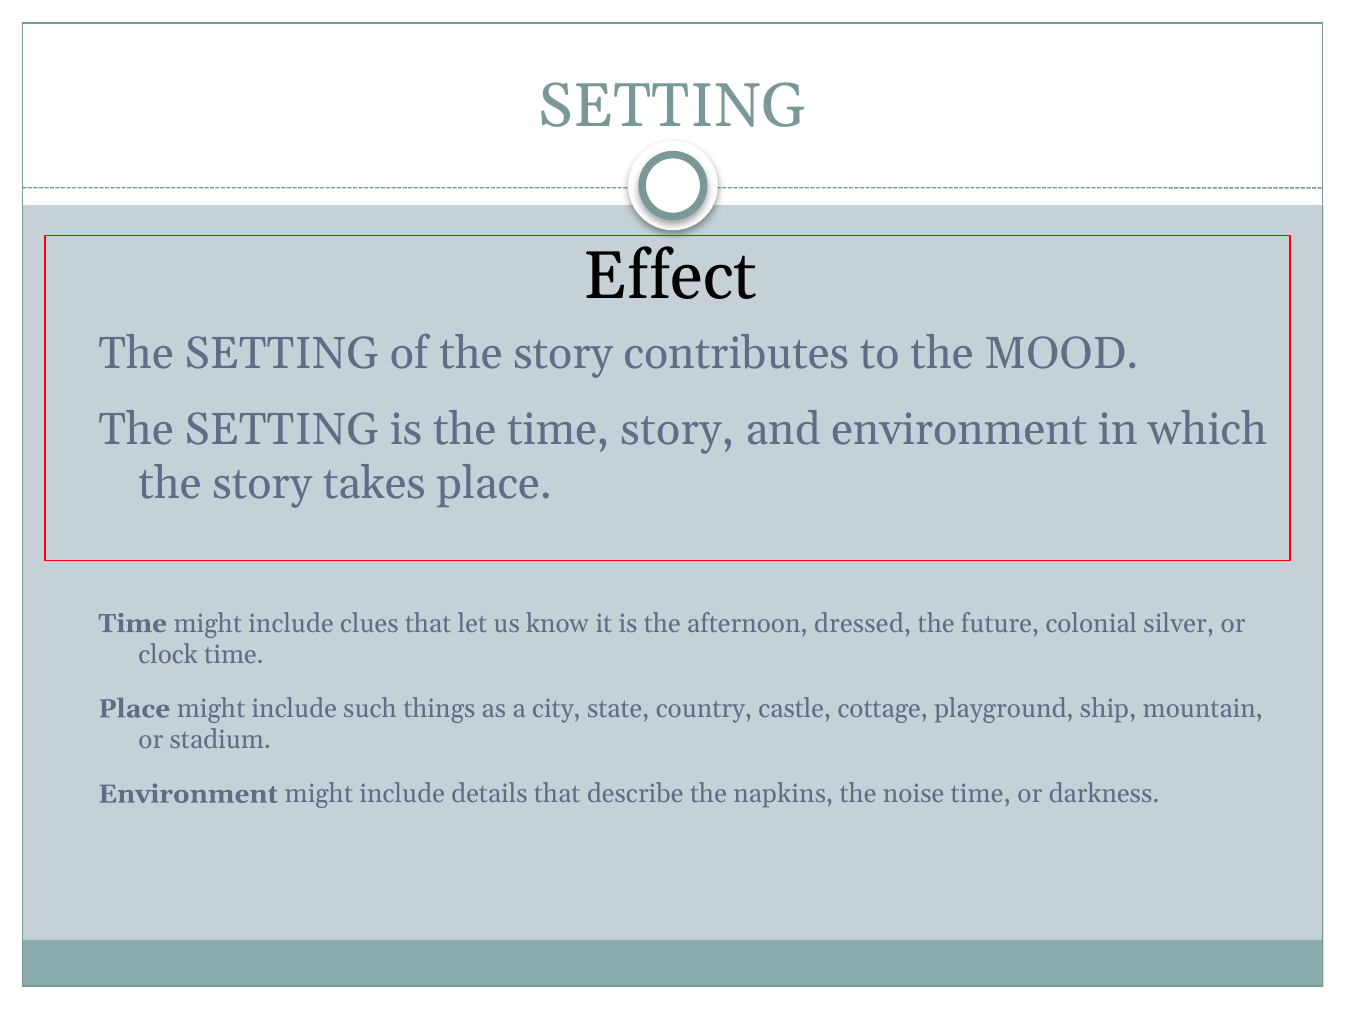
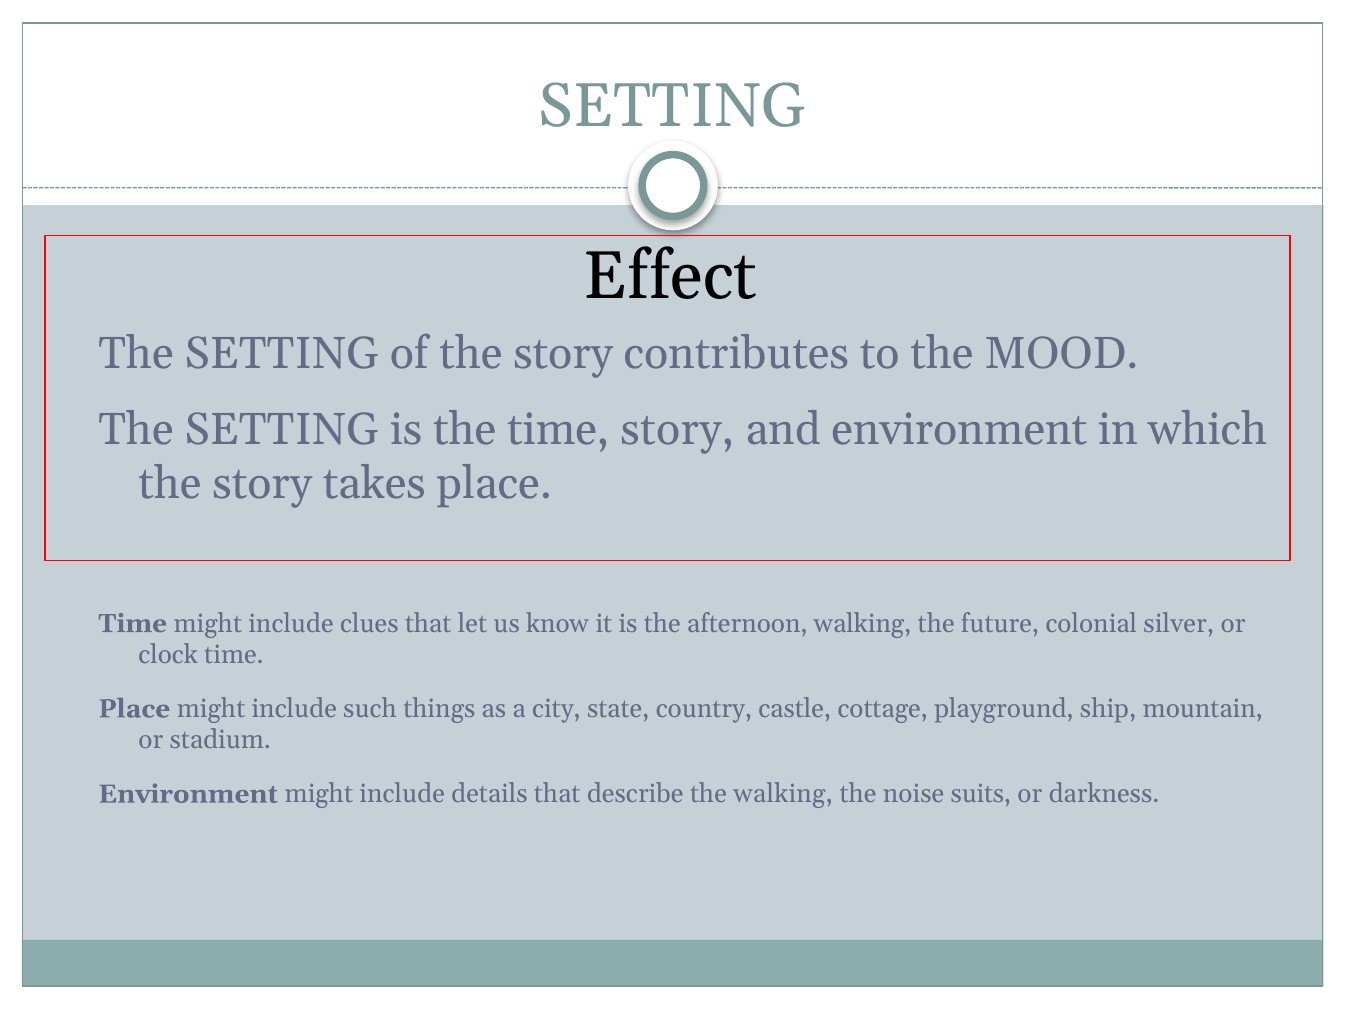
afternoon dressed: dressed -> walking
the napkins: napkins -> walking
noise time: time -> suits
